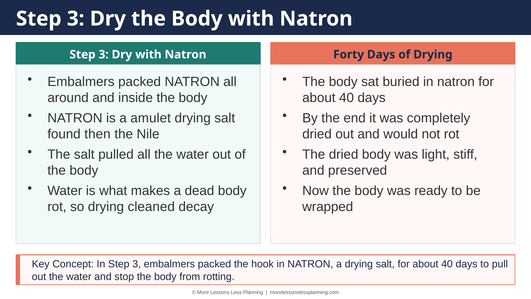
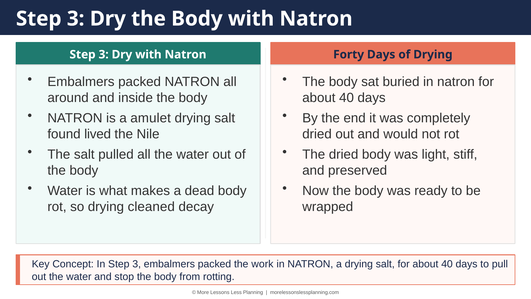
then: then -> lived
hook: hook -> work
